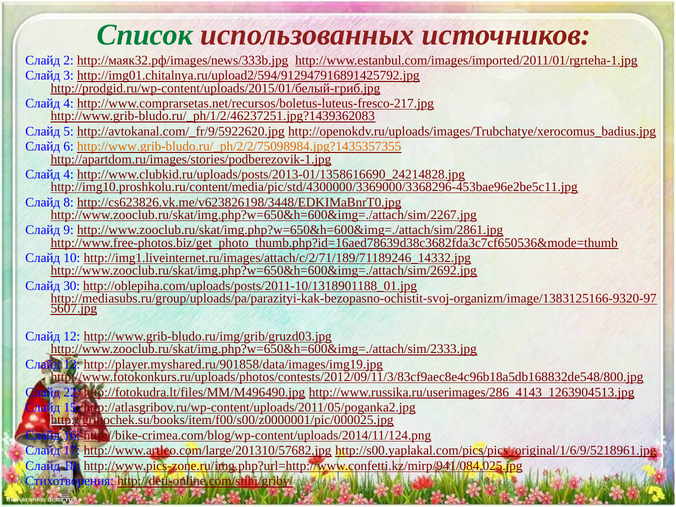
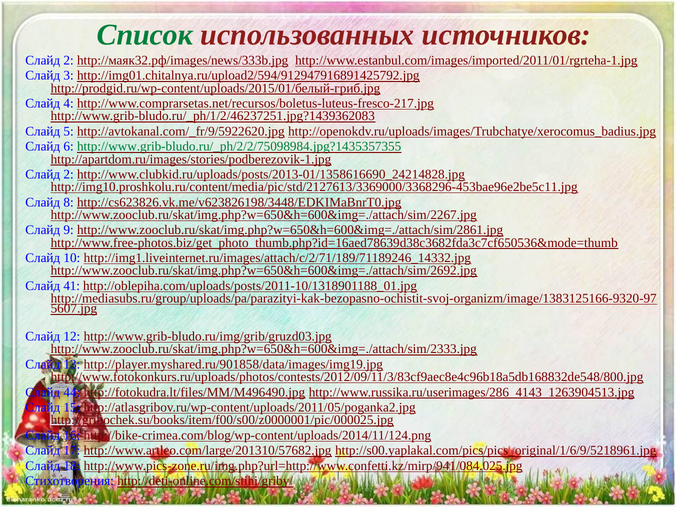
http://www.grib-bludo.ru/_ph/2/2/75098984.jpg?1435357355 colour: orange -> green
4 at (69, 174): 4 -> 2
http://img10.proshkolu.ru/content/media/pic/std/4300000/3369000/3368296-453bae96e2be5c11.jpg: http://img10.proshkolu.ru/content/media/pic/std/4300000/3369000/3368296-453bae96e2be5c11.jpg -> http://img10.proshkolu.ru/content/media/pic/std/2127613/3369000/3368296-453bae96e2be5c11.jpg
30: 30 -> 41
22: 22 -> 44
